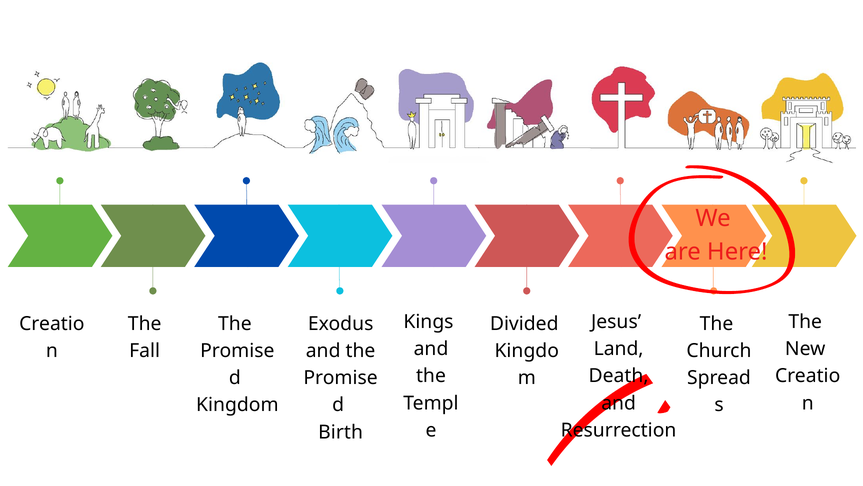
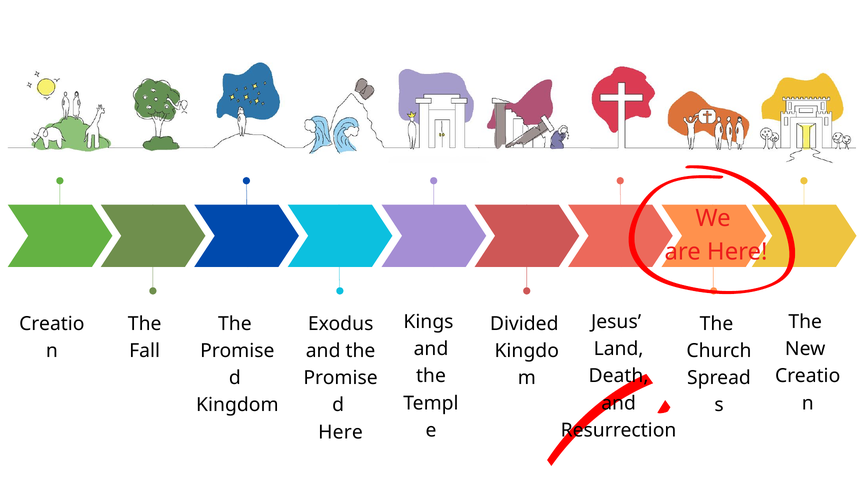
Birth at (341, 432): Birth -> Here
